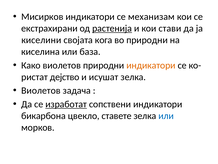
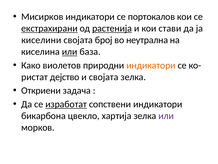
механизам: механизам -> портокалов
екстрахирани underline: none -> present
кога: кога -> број
во природни: природни -> неутрална
или at (70, 52) underline: none -> present
и исушат: исушат -> својата
Виолетов at (41, 90): Виолетов -> Откриени
ставете: ставете -> хартија
или at (166, 116) colour: blue -> purple
